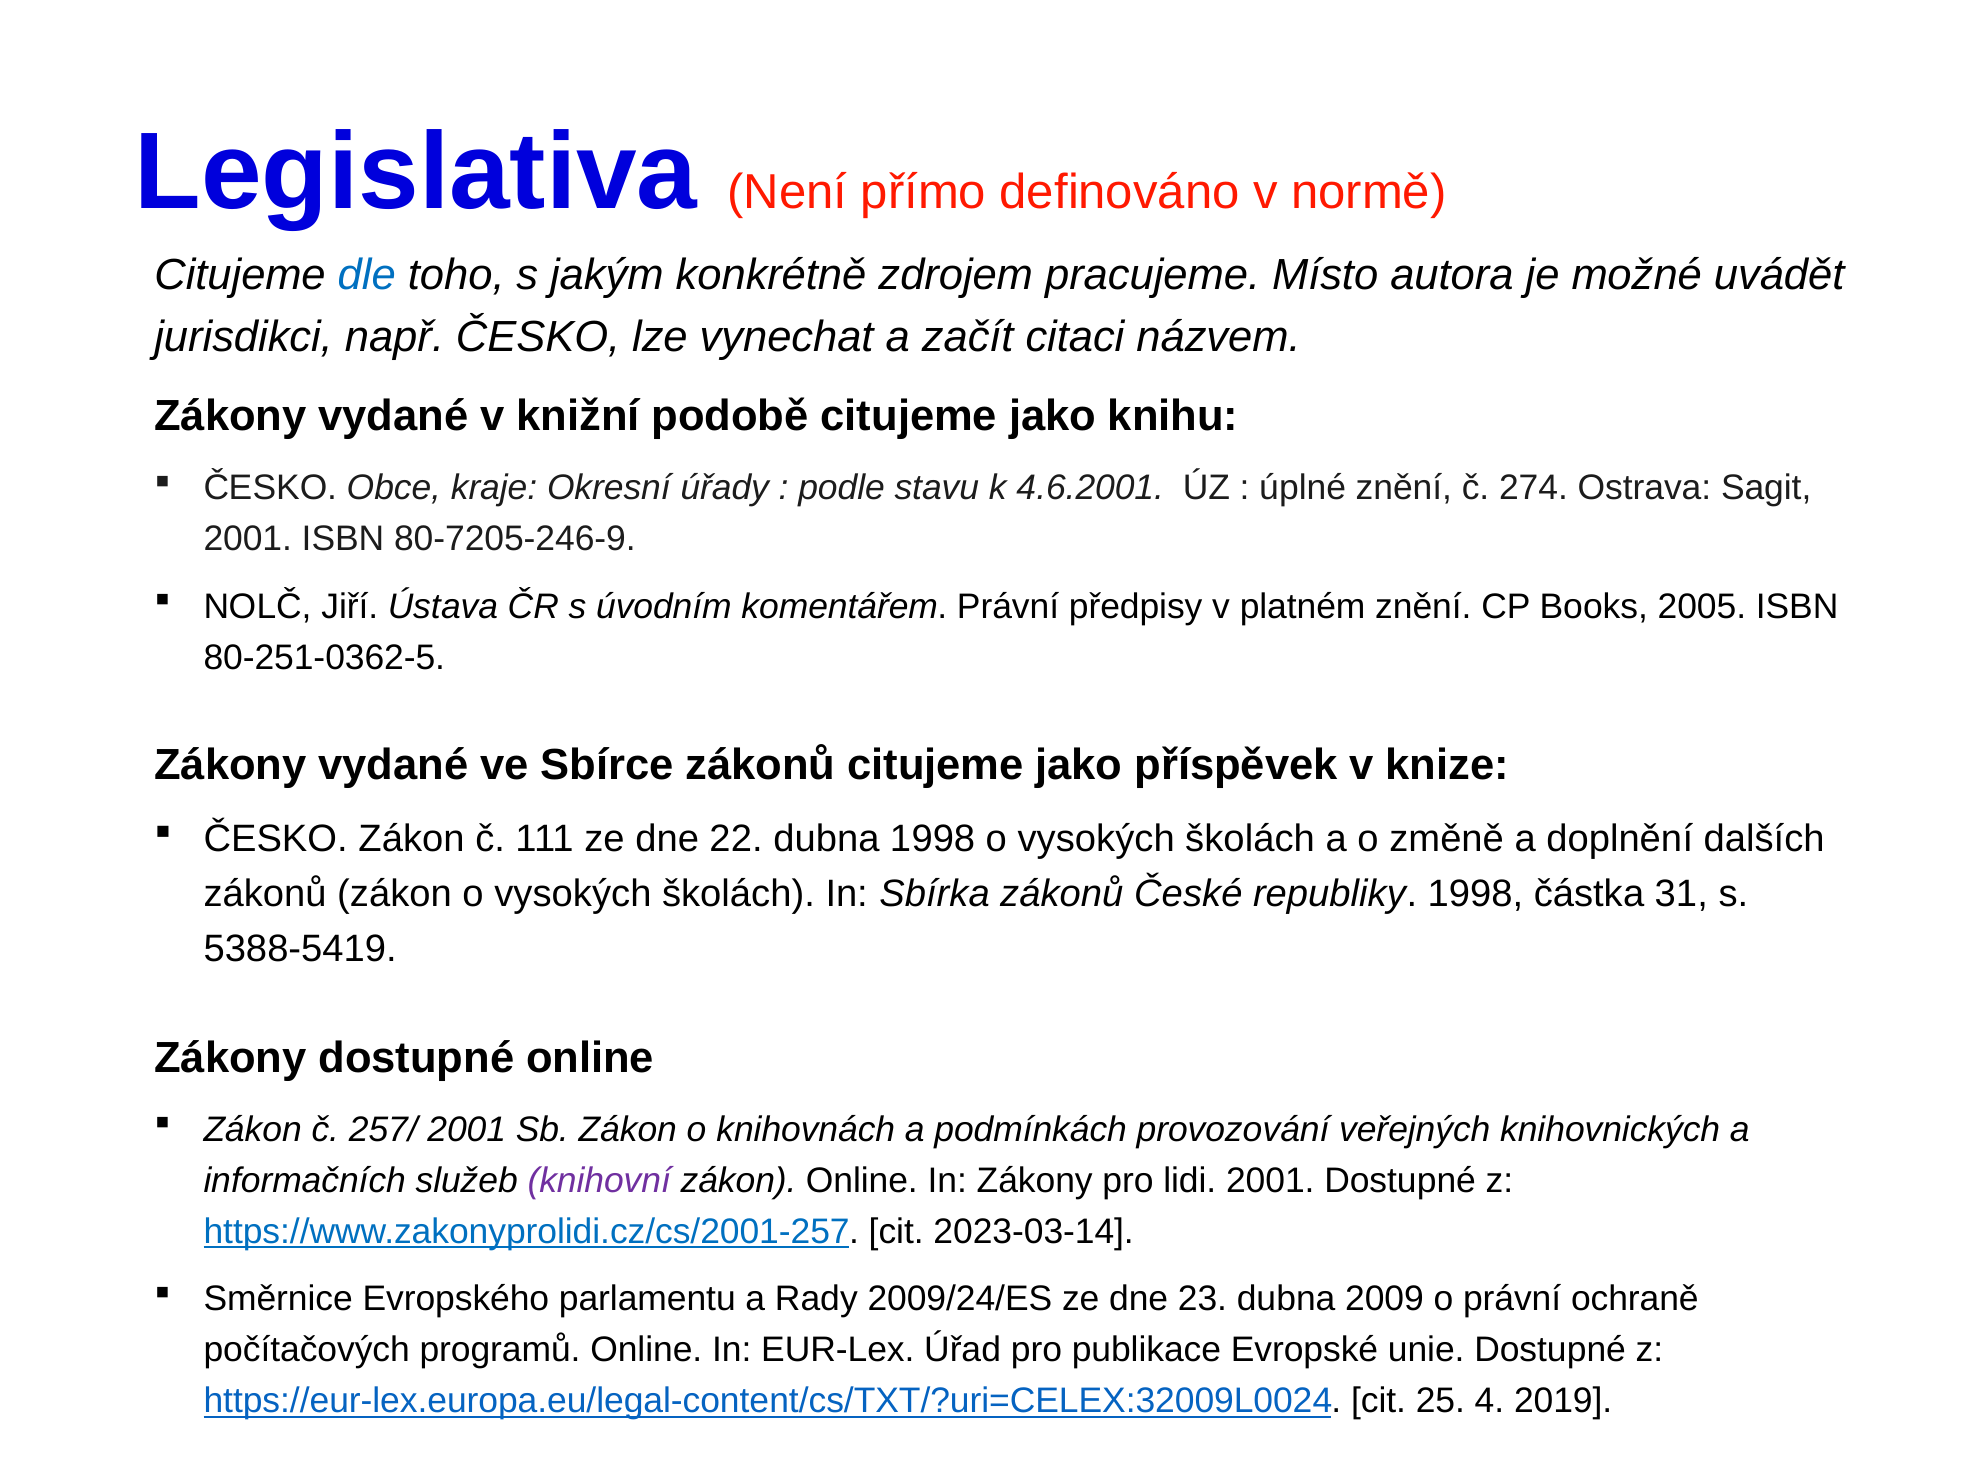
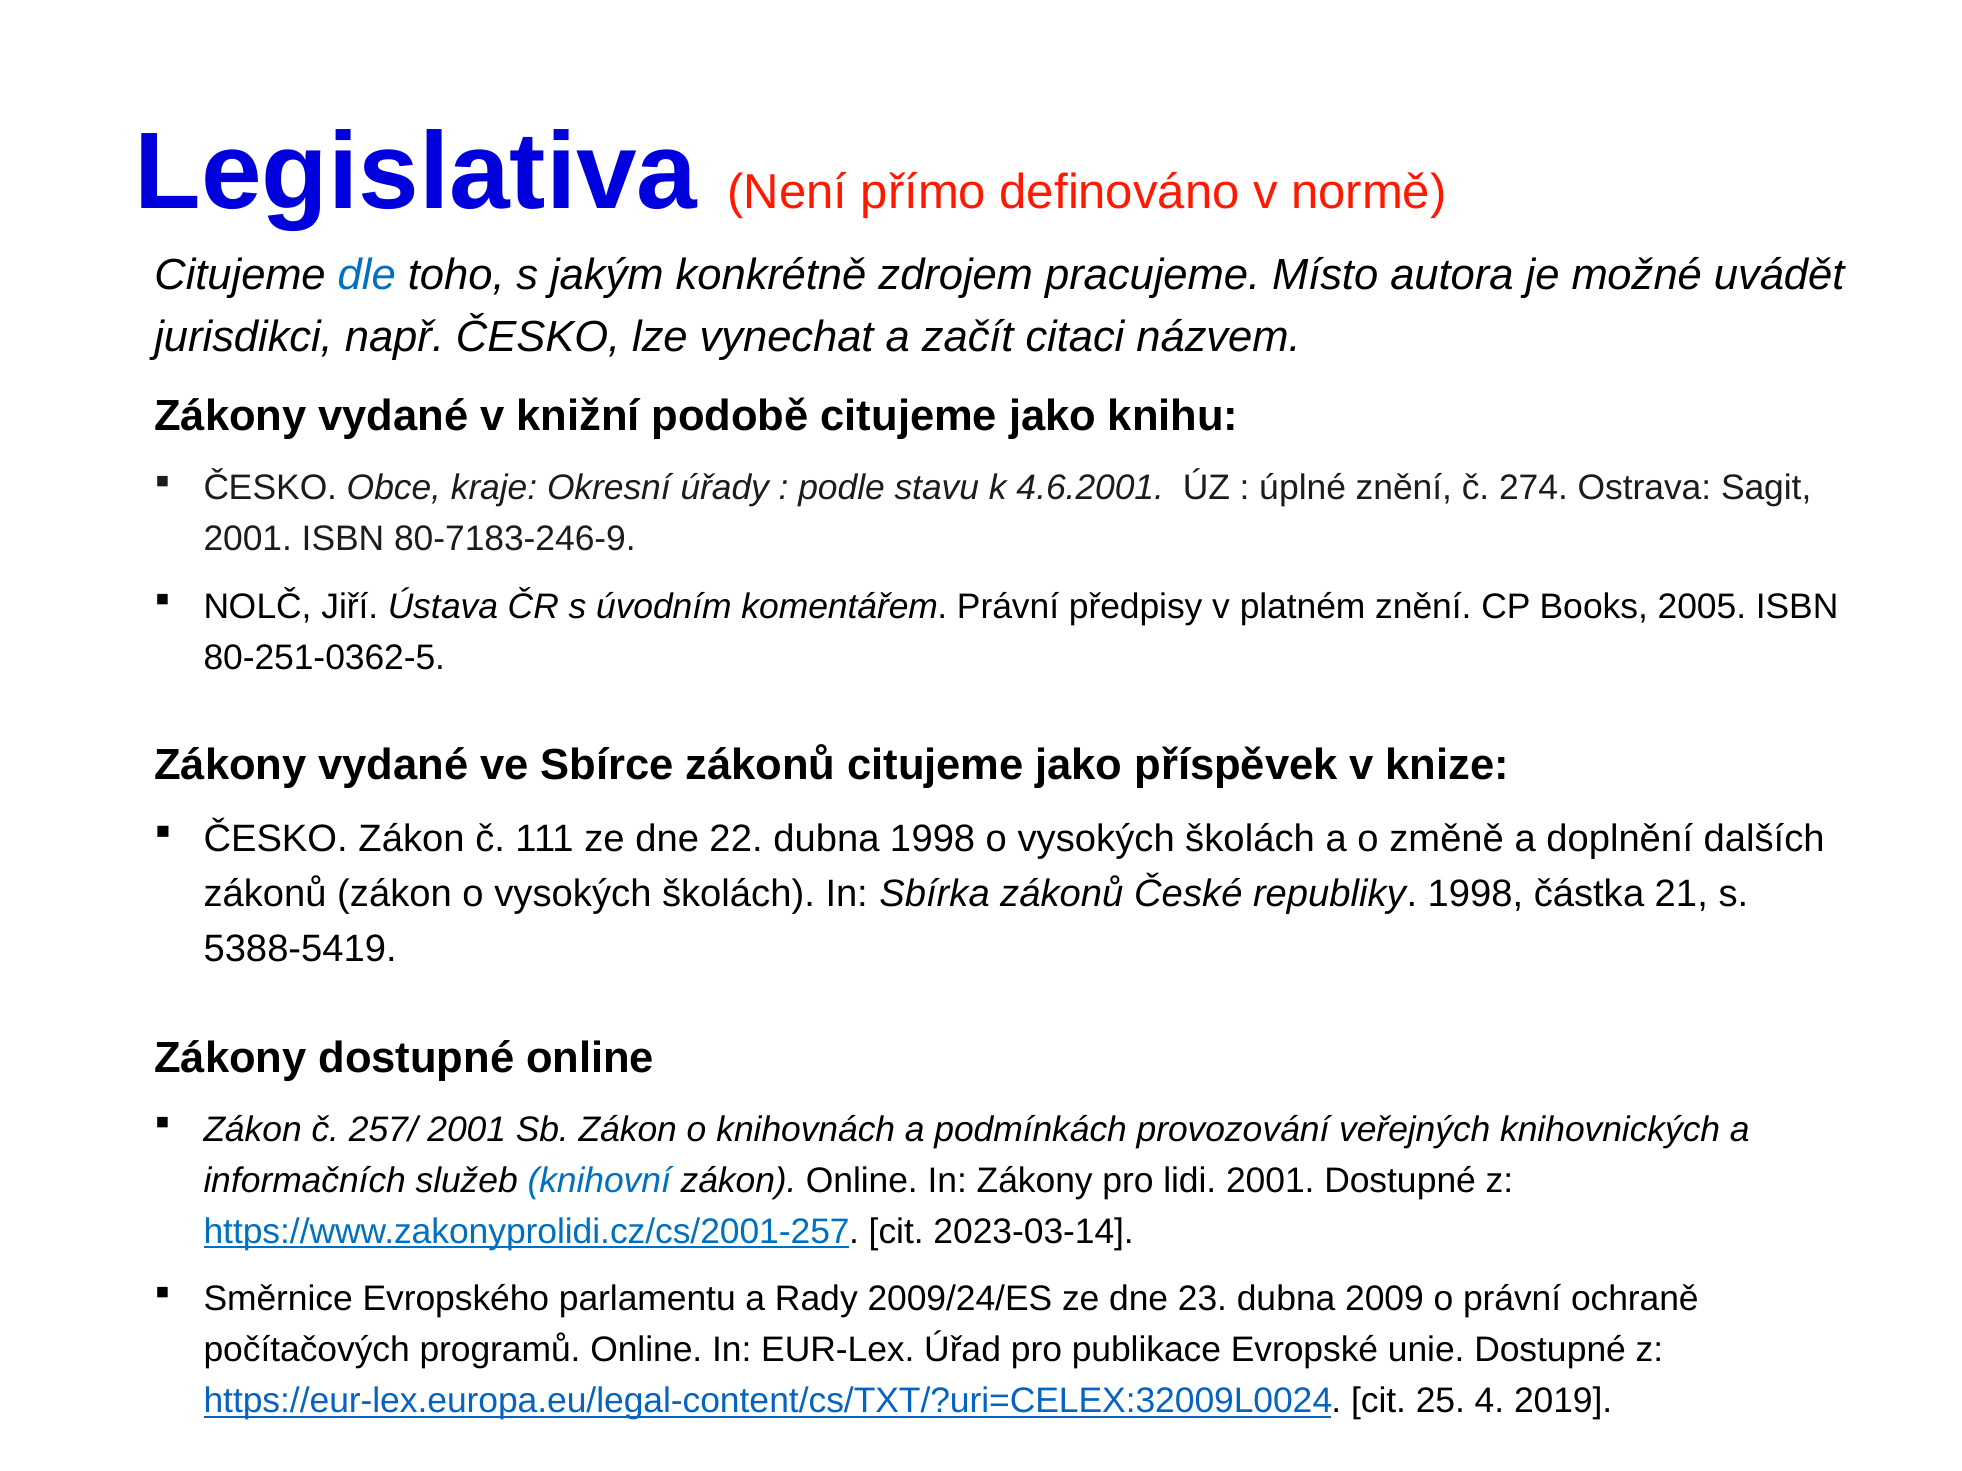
80-7205-246-9: 80-7205-246-9 -> 80-7183-246-9
31: 31 -> 21
knihovní colour: purple -> blue
